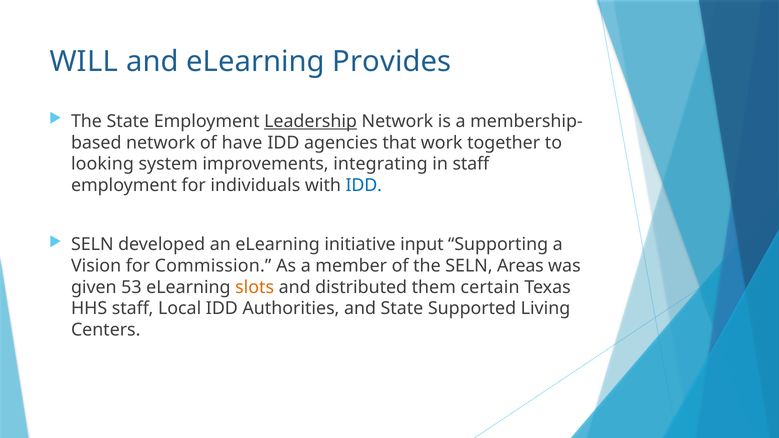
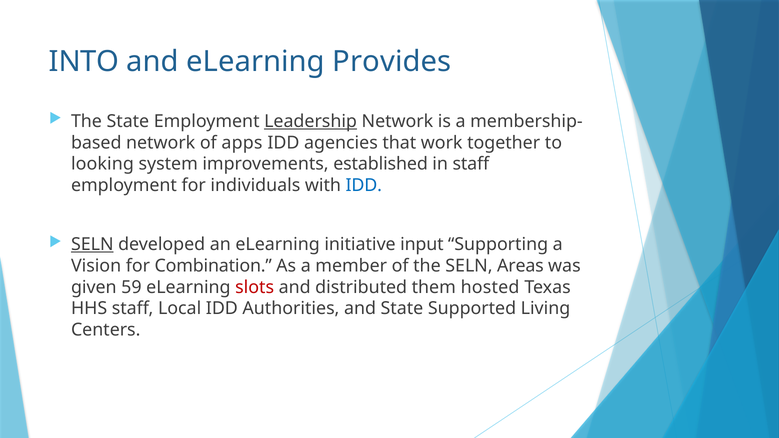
WILL: WILL -> INTO
have: have -> apps
integrating: integrating -> established
SELN at (92, 245) underline: none -> present
Commission: Commission -> Combination
53: 53 -> 59
slots colour: orange -> red
certain: certain -> hosted
